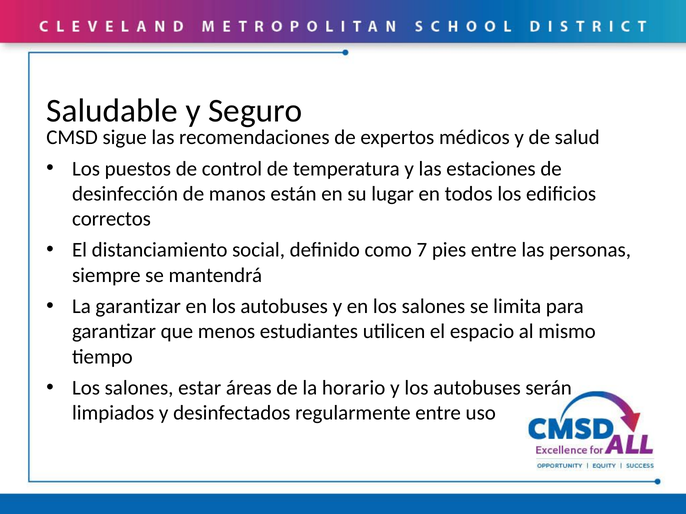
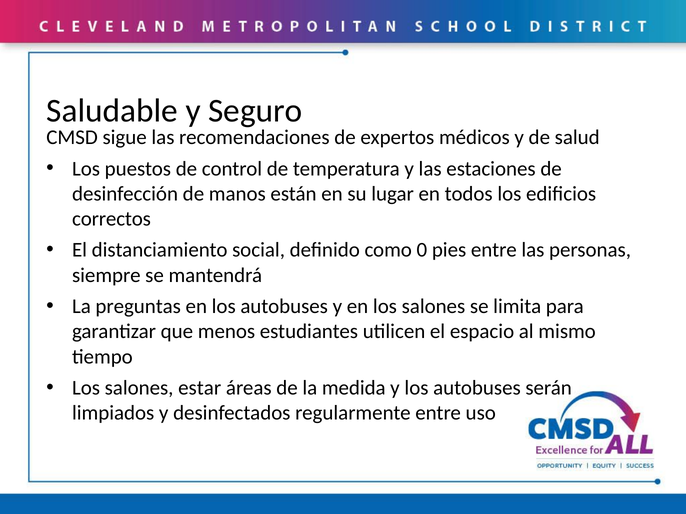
7: 7 -> 0
La garantizar: garantizar -> preguntas
horario: horario -> medida
